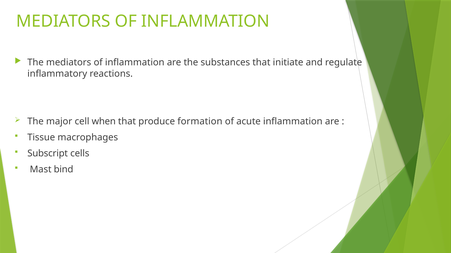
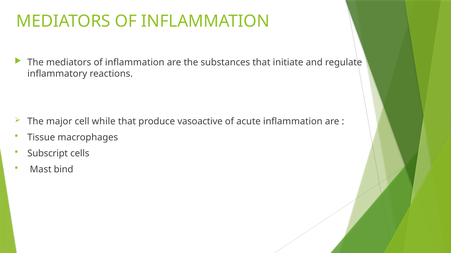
when: when -> while
formation: formation -> vasoactive
